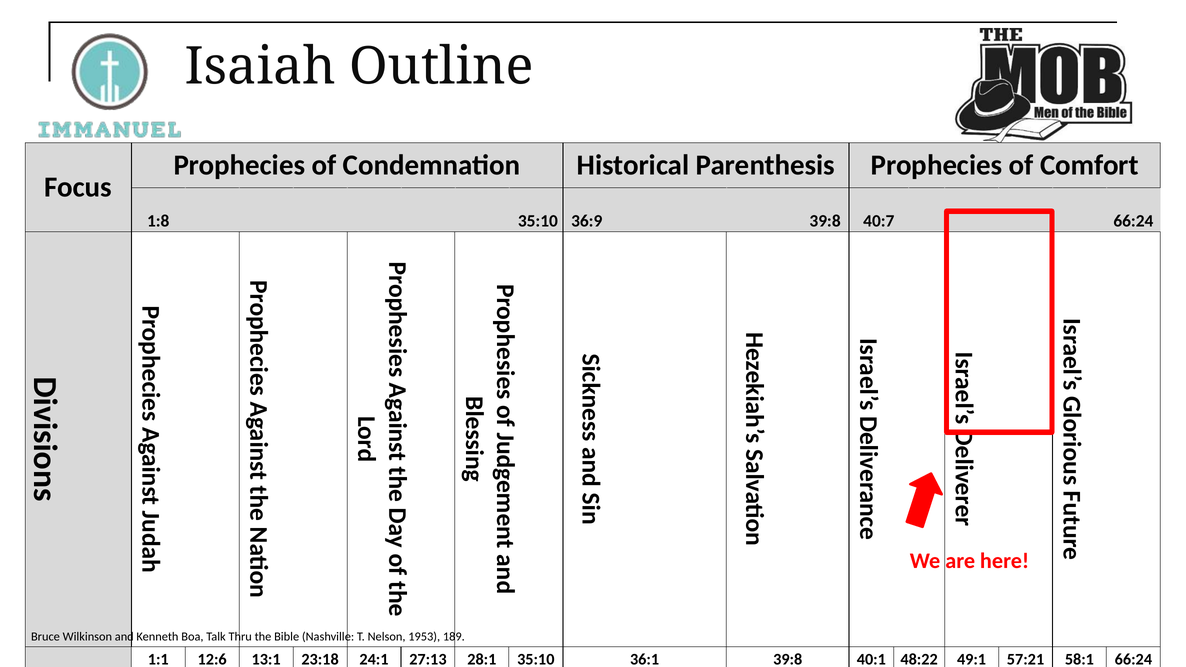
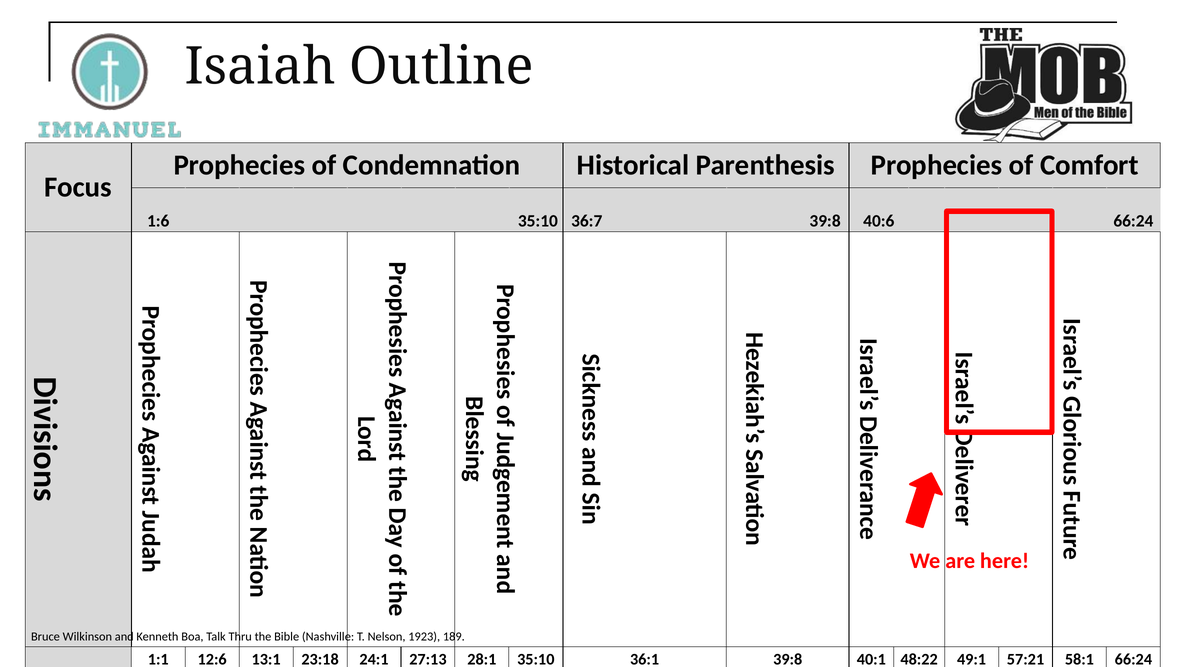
1:8: 1:8 -> 1:6
36:9: 36:9 -> 36:7
40:7: 40:7 -> 40:6
1953: 1953 -> 1923
